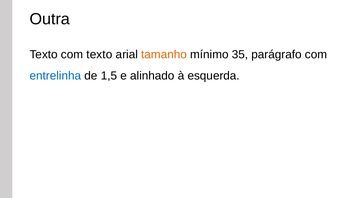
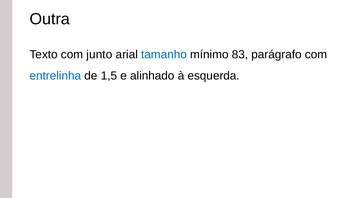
com texto: texto -> junto
tamanho colour: orange -> blue
35: 35 -> 83
